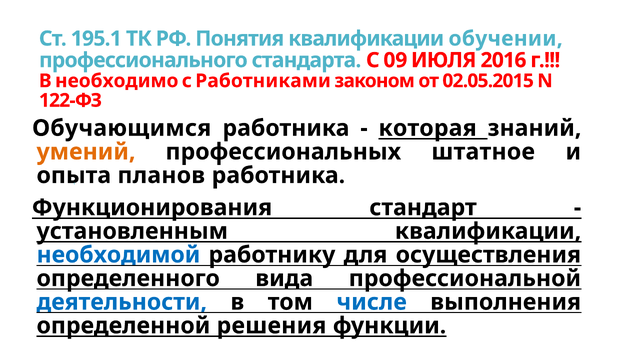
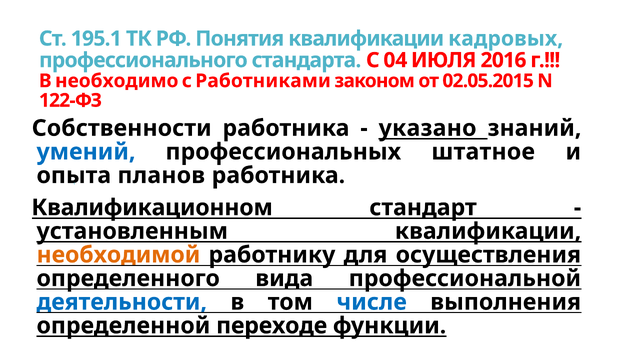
обучении: обучении -> кадровых
09: 09 -> 04
Обучающимся: Обучающимся -> Собственности
которая: которая -> указано
умений colour: orange -> blue
Функционирования: Функционирования -> Квалификационном
необходимой colour: blue -> orange
решения: решения -> переходе
